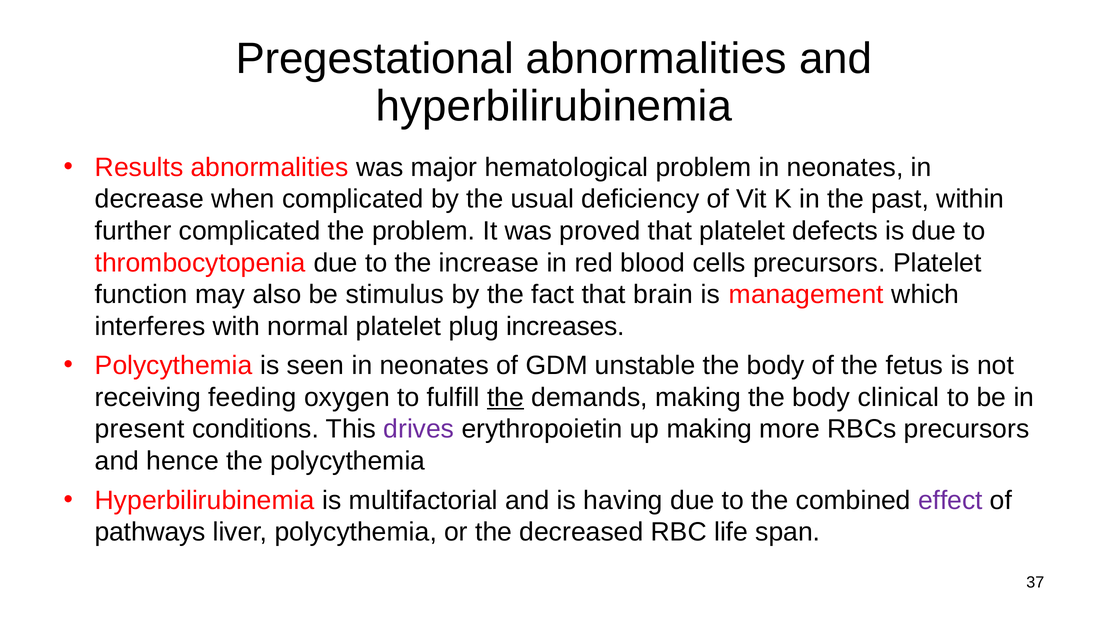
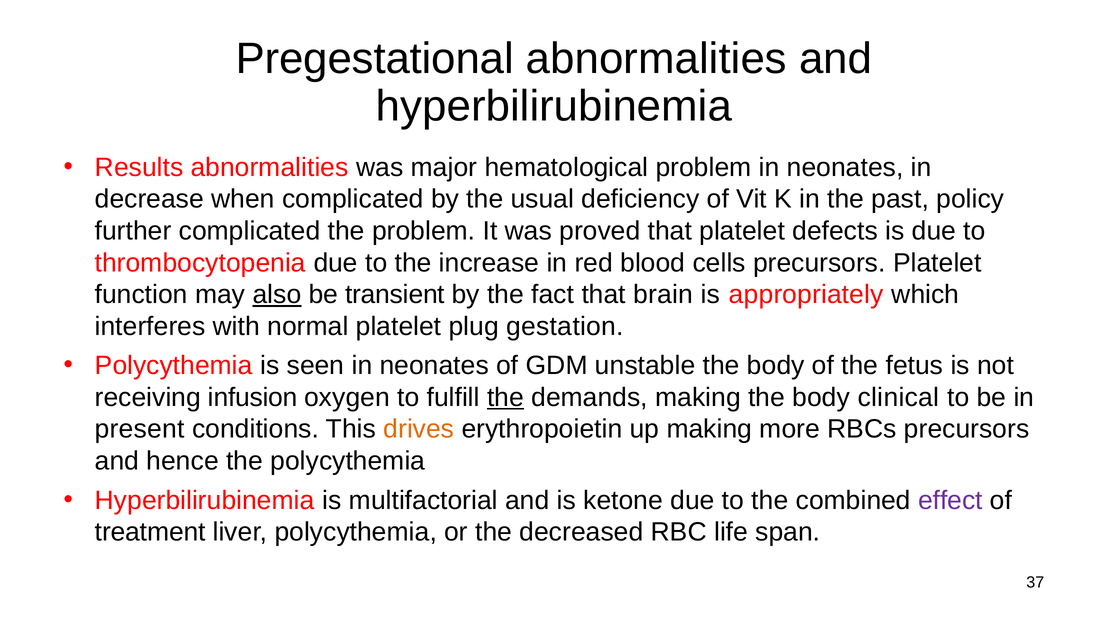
within: within -> policy
also underline: none -> present
stimulus: stimulus -> transient
management: management -> appropriately
increases: increases -> gestation
feeding: feeding -> infusion
drives colour: purple -> orange
having: having -> ketone
pathways: pathways -> treatment
